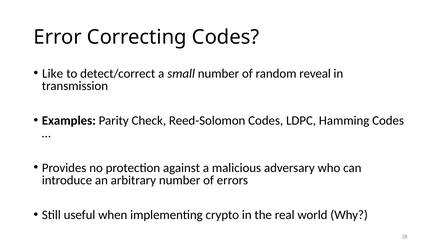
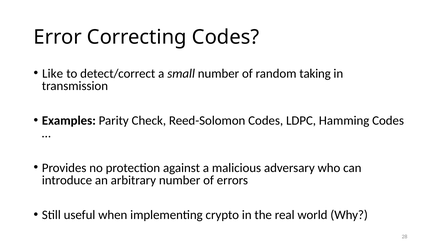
reveal: reveal -> taking
